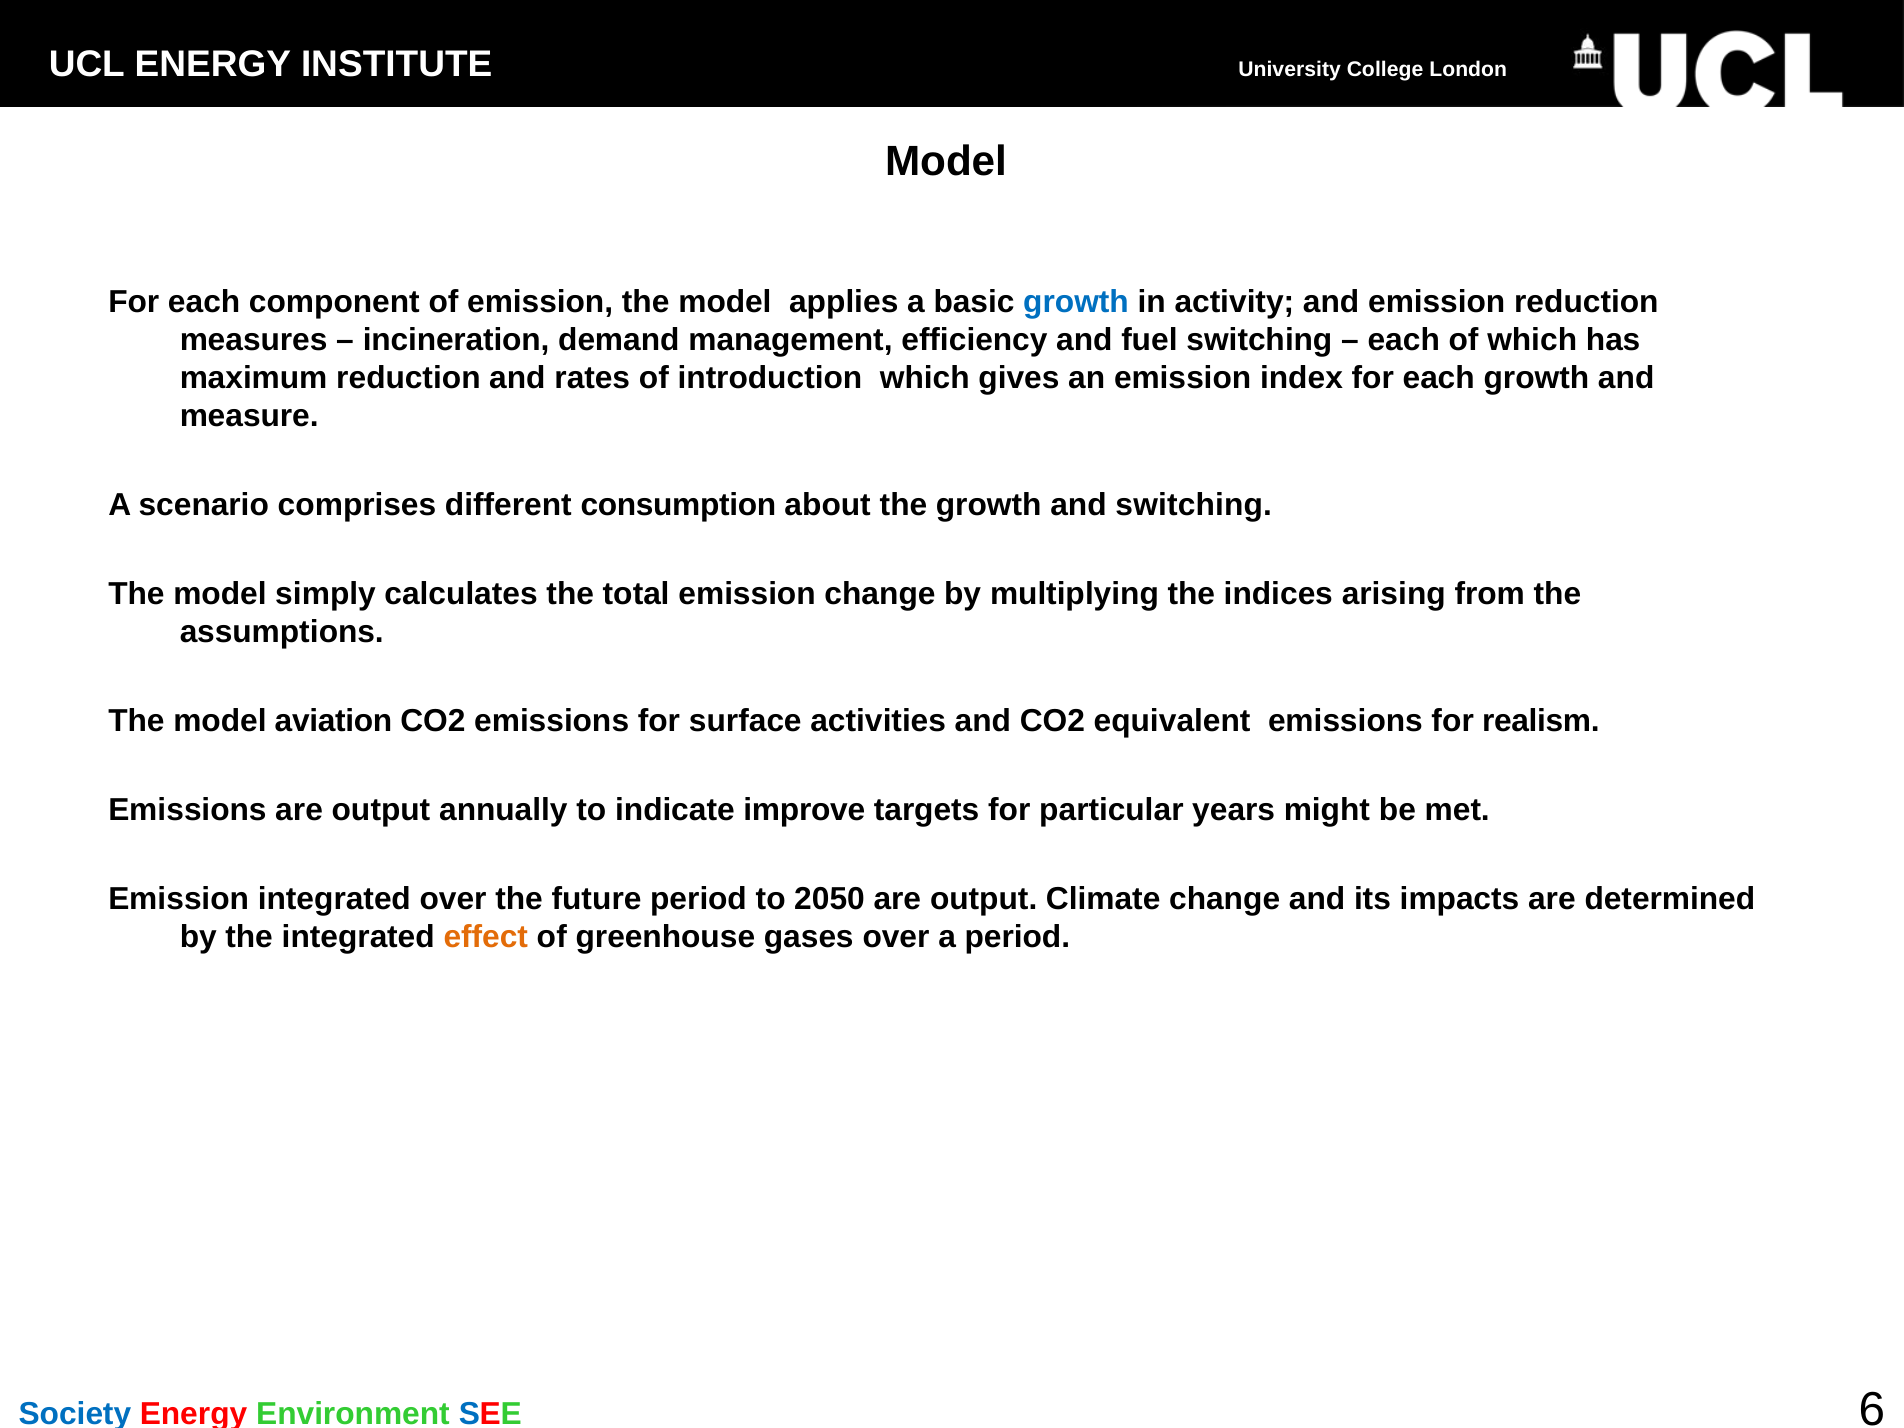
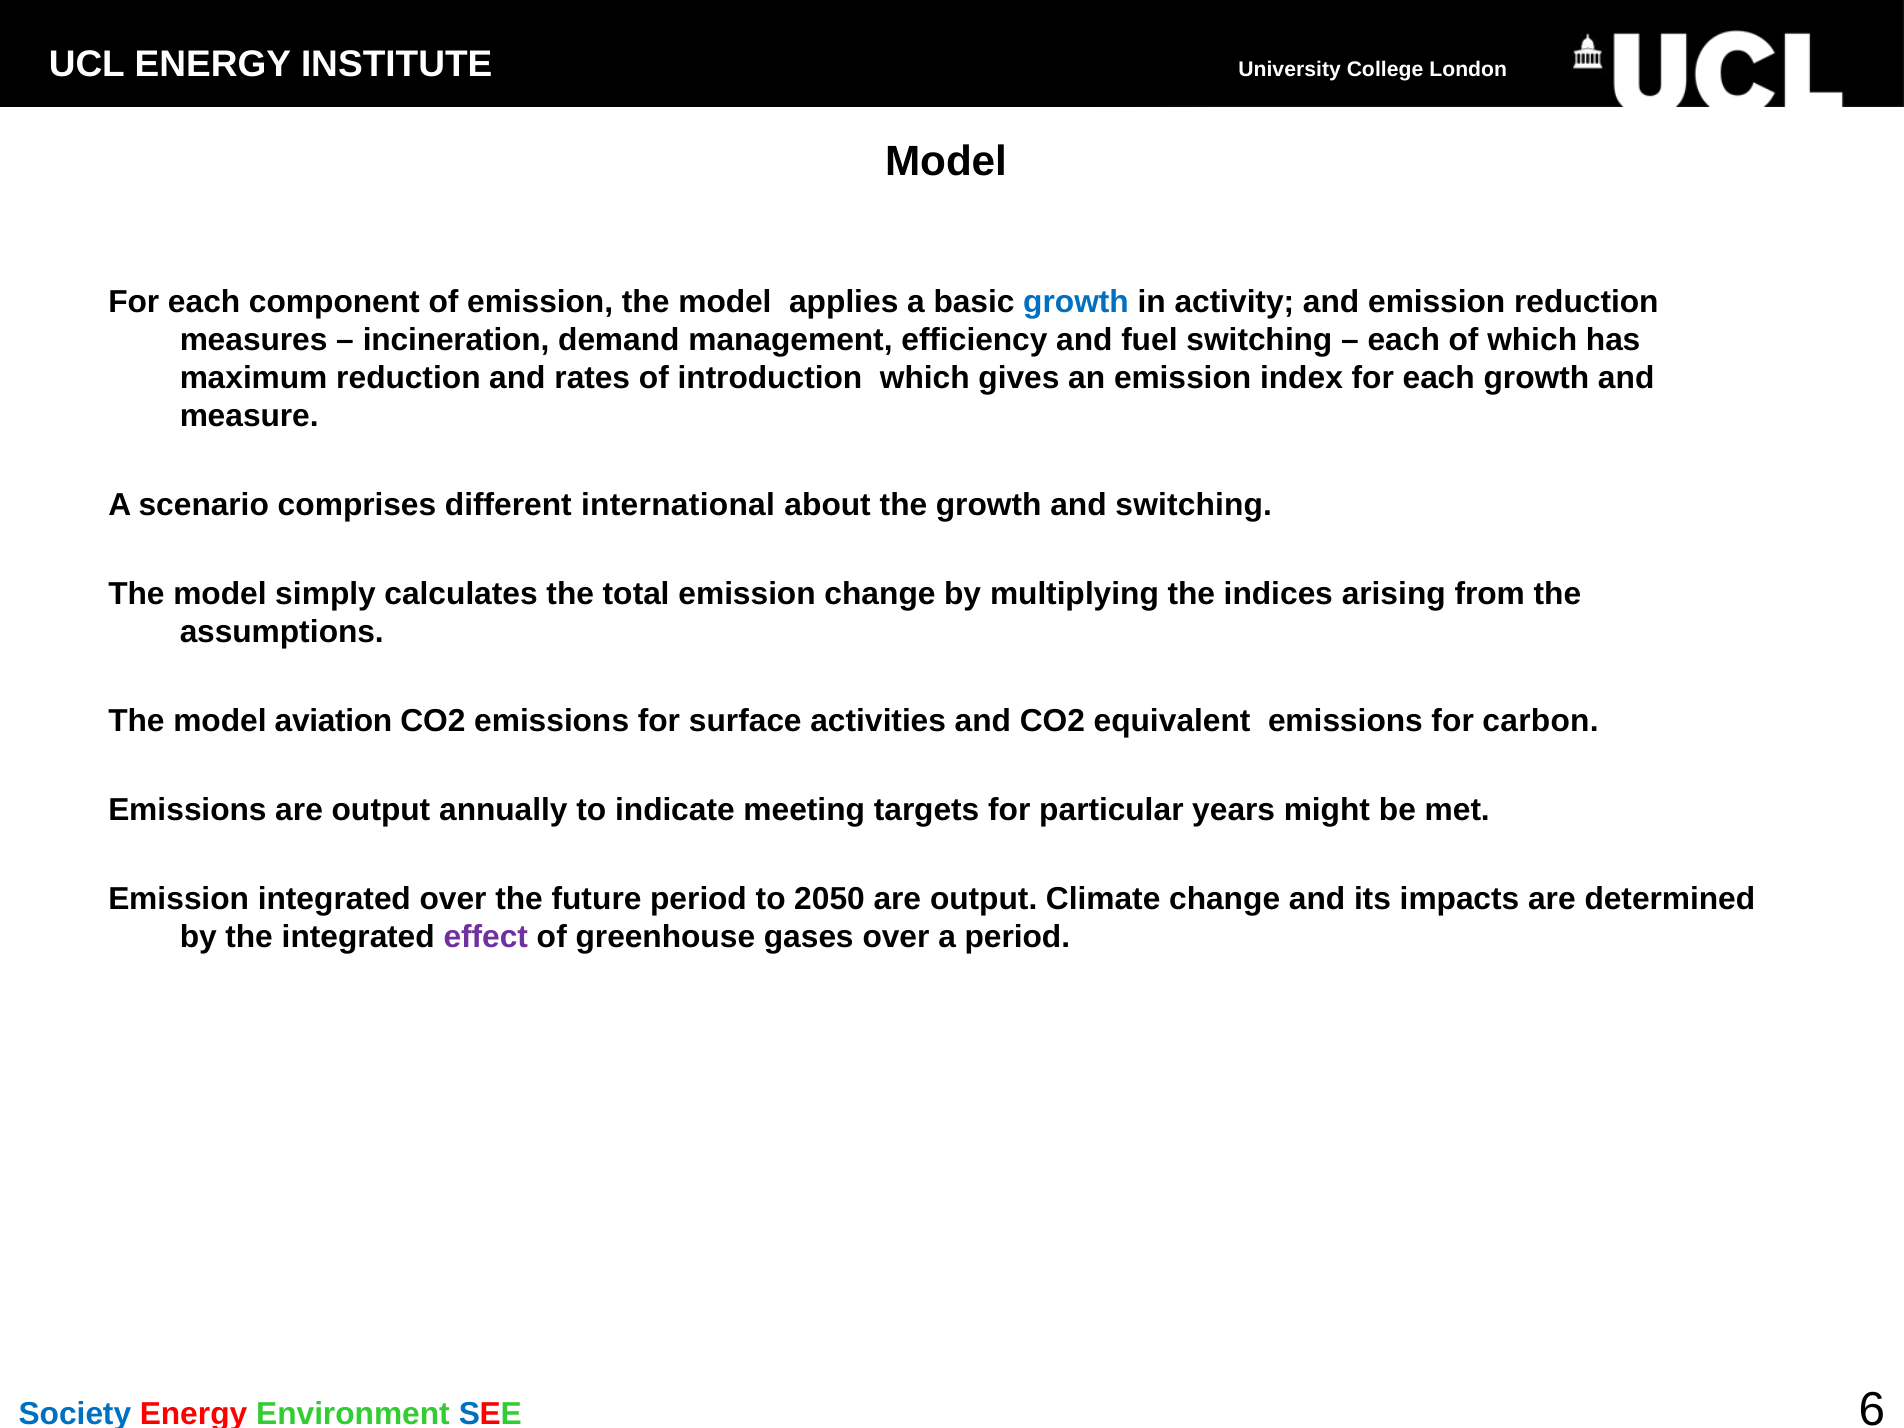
consumption: consumption -> international
realism: realism -> carbon
improve: improve -> meeting
effect colour: orange -> purple
